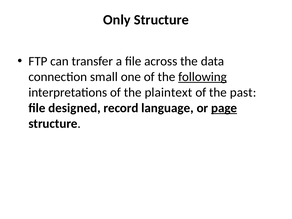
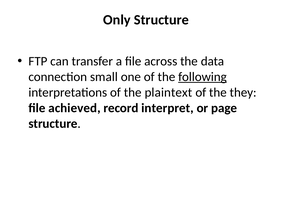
past: past -> they
designed: designed -> achieved
language: language -> interpret
page underline: present -> none
